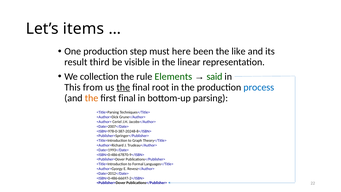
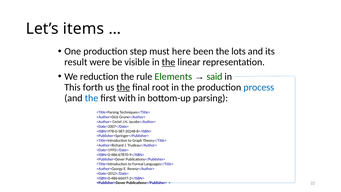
like: like -> lots
third: third -> were
the at (168, 62) underline: none -> present
collection: collection -> reduction
from: from -> forth
the at (92, 98) colour: orange -> blue
first final: final -> with
